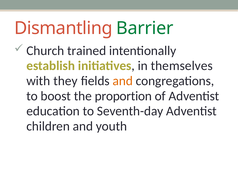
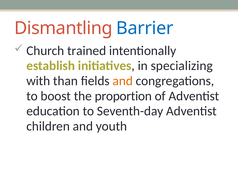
Barrier colour: green -> blue
themselves: themselves -> specializing
they: they -> than
